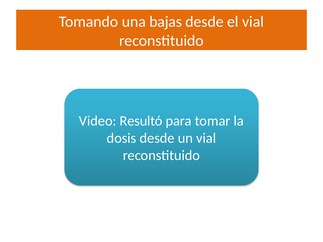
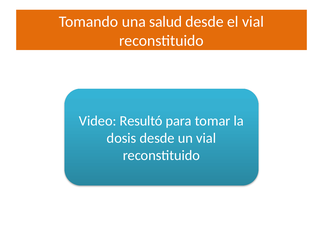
bajas: bajas -> salud
